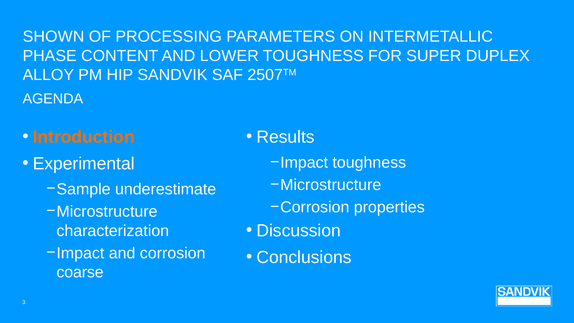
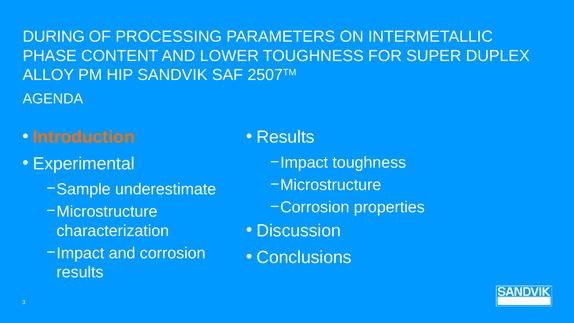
SHOWN: SHOWN -> DURING
coarse at (80, 272): coarse -> results
